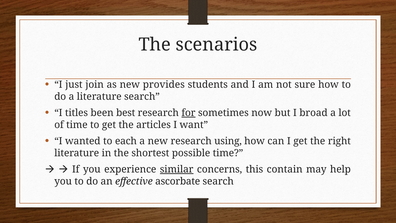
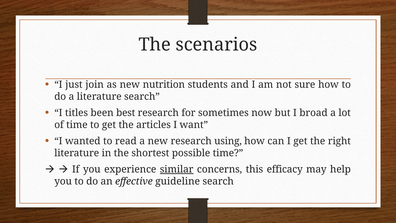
provides: provides -> nutrition
for underline: present -> none
each: each -> read
contain: contain -> efficacy
ascorbate: ascorbate -> guideline
